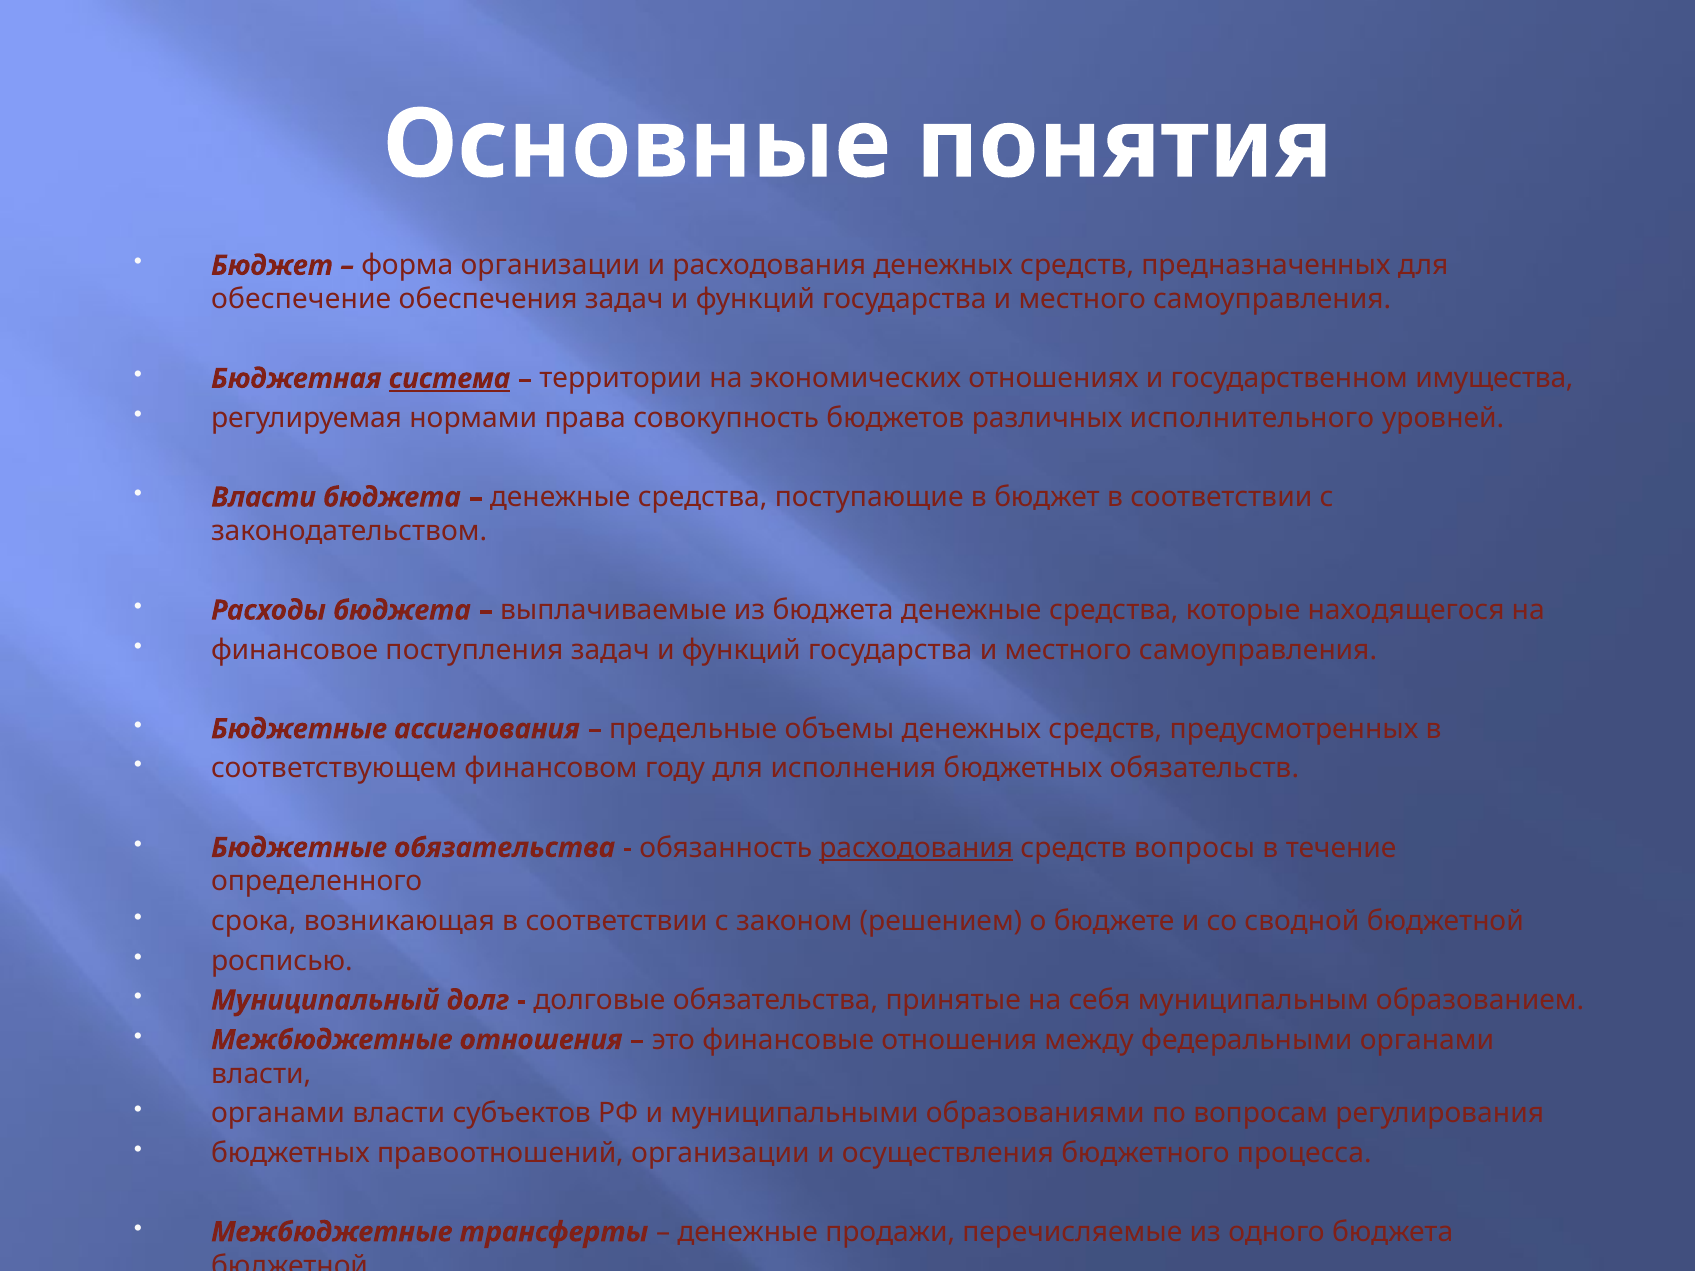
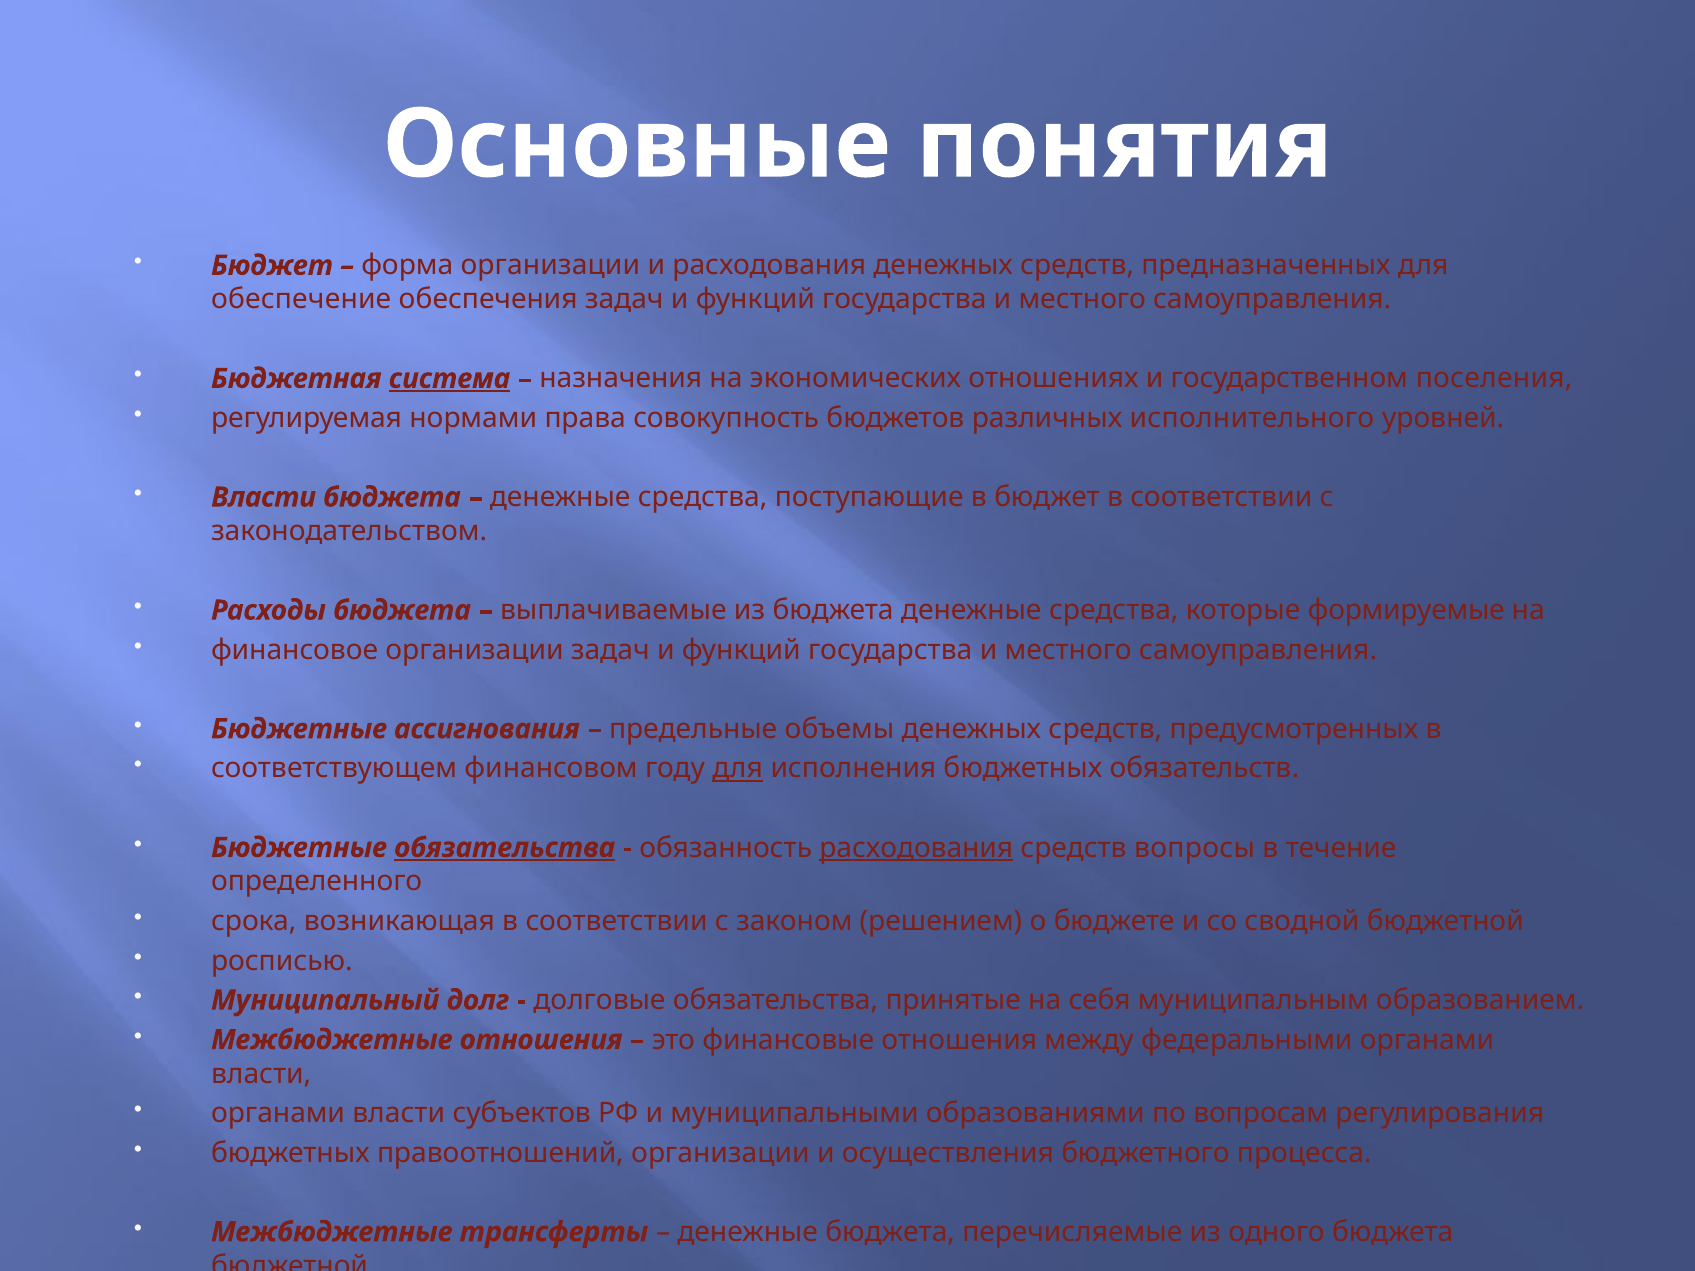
территории: территории -> назначения
имущества: имущества -> поселения
находящегося: находящегося -> формируемые
финансовое поступления: поступления -> организации
для at (738, 769) underline: none -> present
обязательства at (505, 848) underline: none -> present
денежные продажи: продажи -> бюджета
